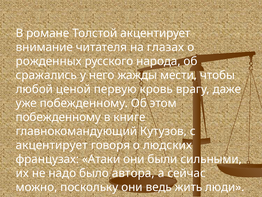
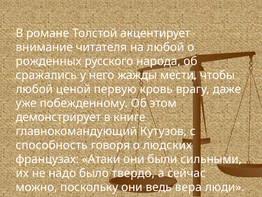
на глазах: глазах -> любой
побежденному at (58, 117): побежденному -> демонстрирует
акцентирует at (52, 145): акцентирует -> способность
автора: автора -> твердо
жить: жить -> вера
